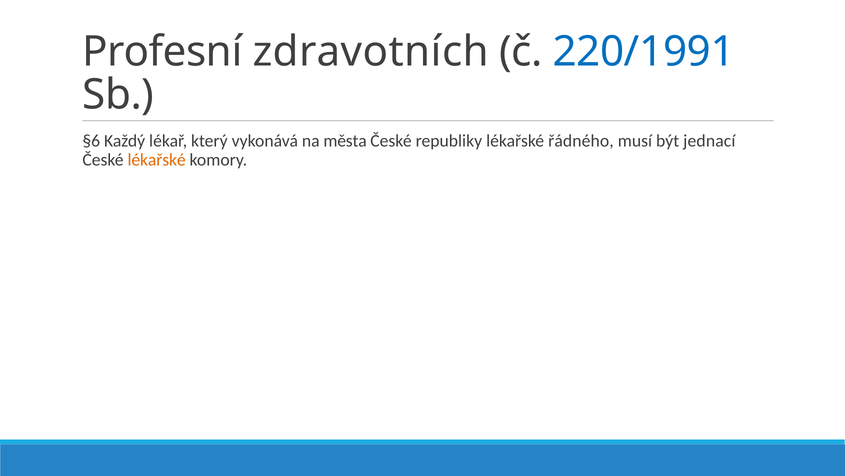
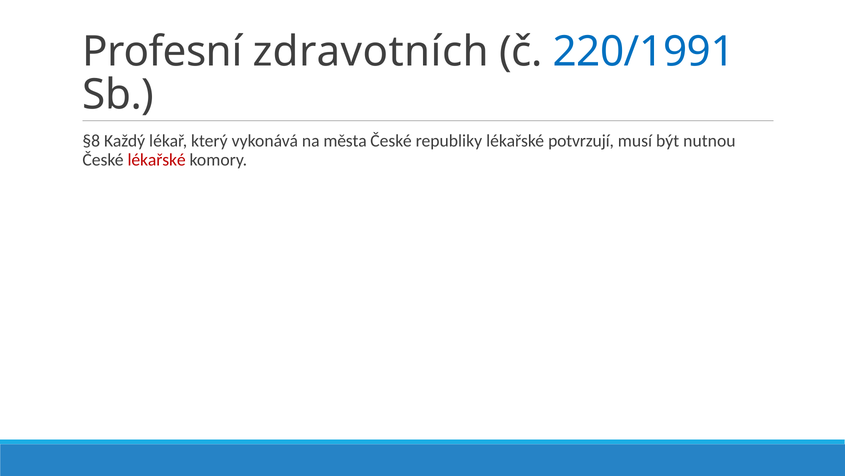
§6: §6 -> §8
řádného: řádného -> potvrzují
jednací: jednací -> nutnou
lékařské at (157, 160) colour: orange -> red
